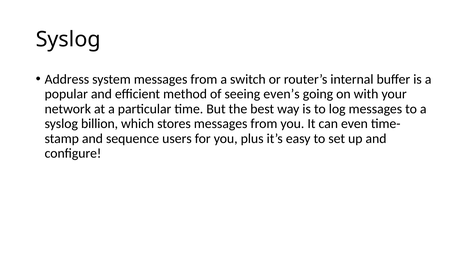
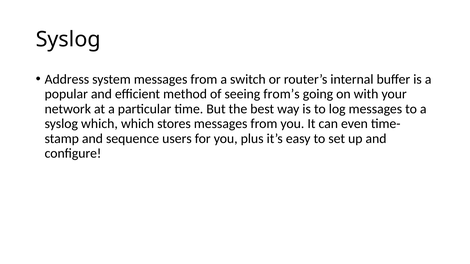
even’s: even’s -> from’s
syslog billion: billion -> which
